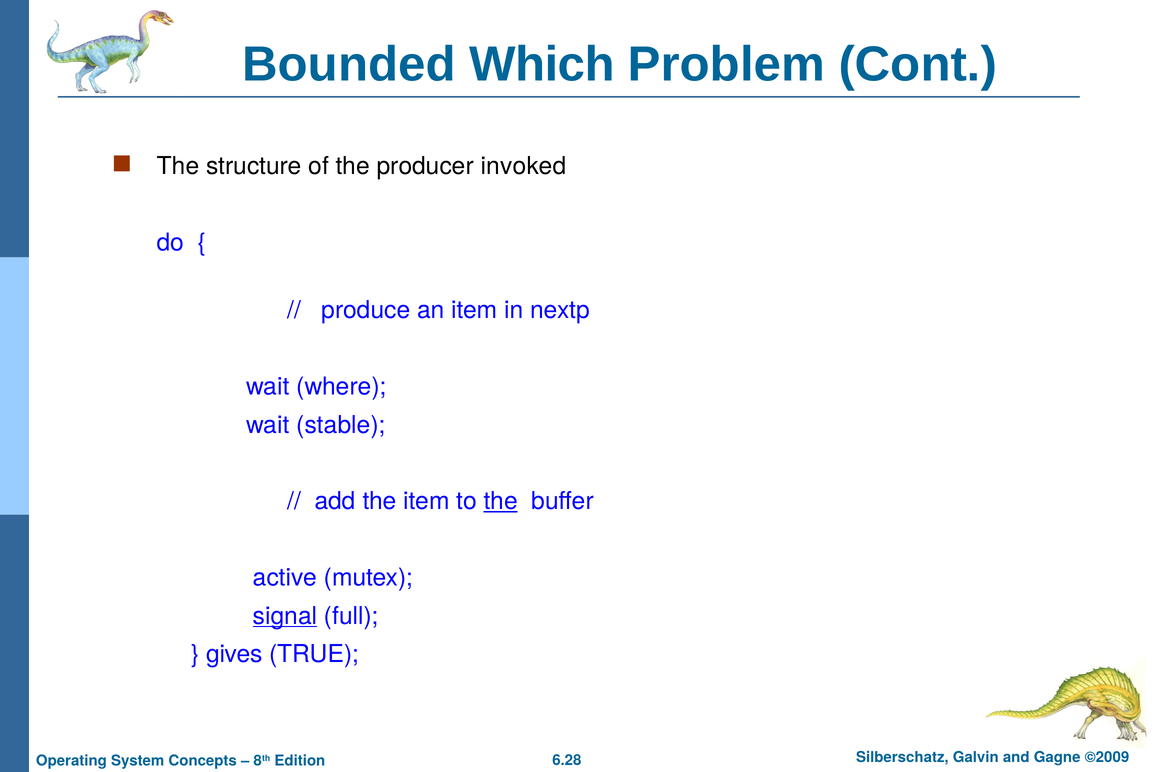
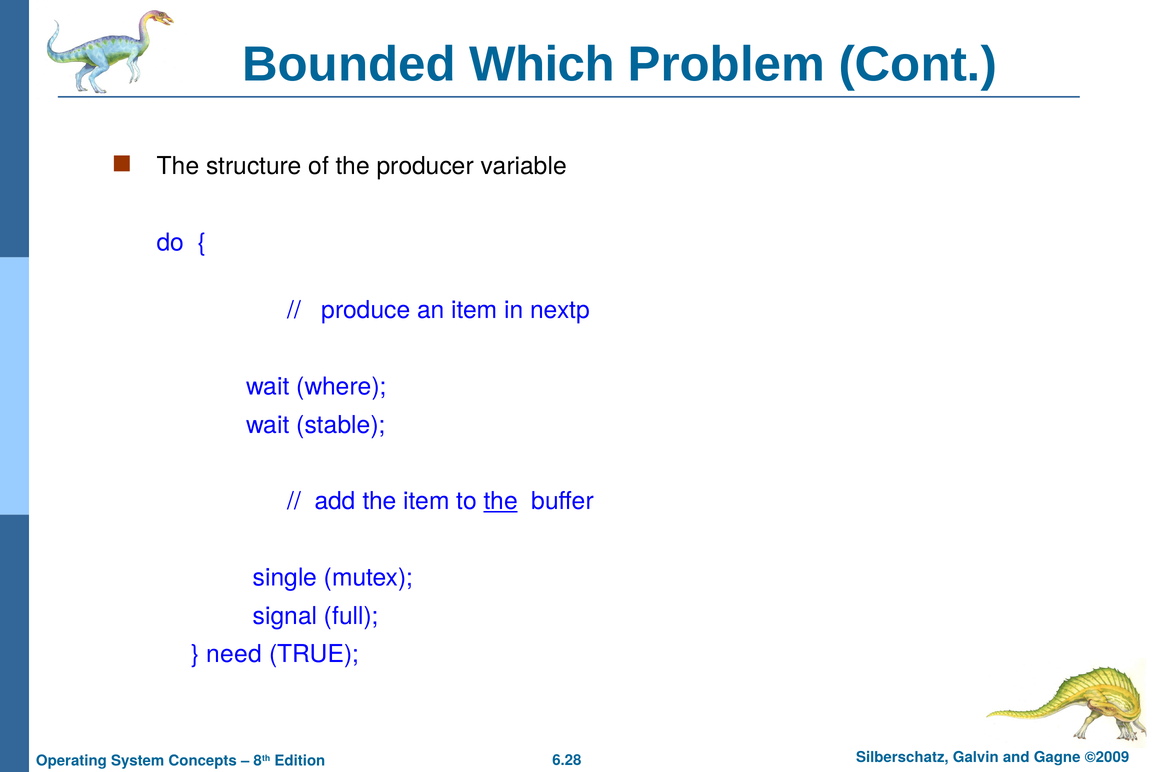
invoked: invoked -> variable
active: active -> single
signal underline: present -> none
gives: gives -> need
